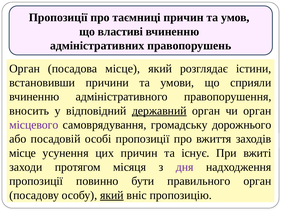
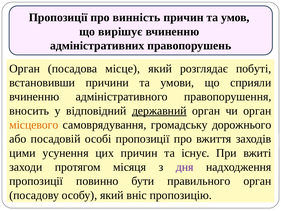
таємниці: таємниці -> винність
властиві: властиві -> вирішує
істини: істини -> побуті
місцевого colour: purple -> orange
місце at (23, 153): місце -> цими
який at (112, 195) underline: present -> none
